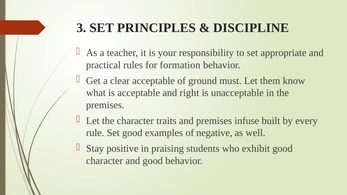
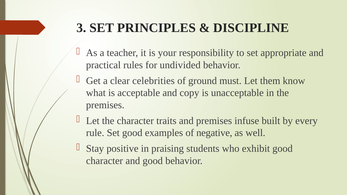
formation: formation -> undivided
clear acceptable: acceptable -> celebrities
right: right -> copy
